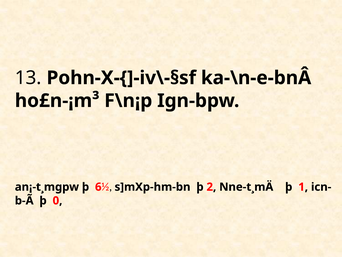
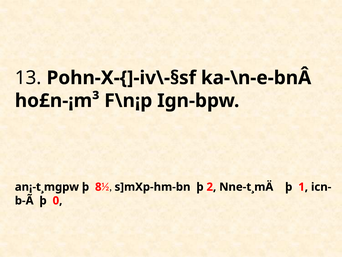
6: 6 -> 8
